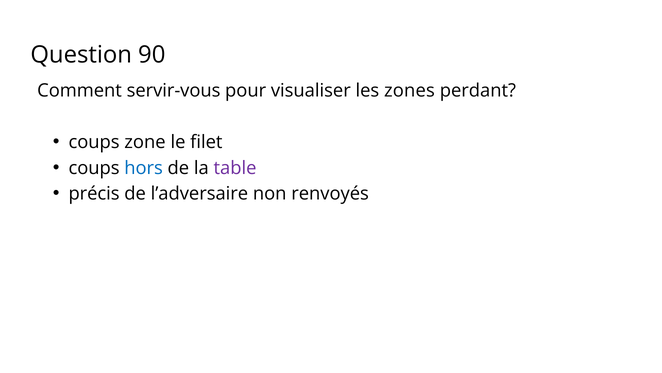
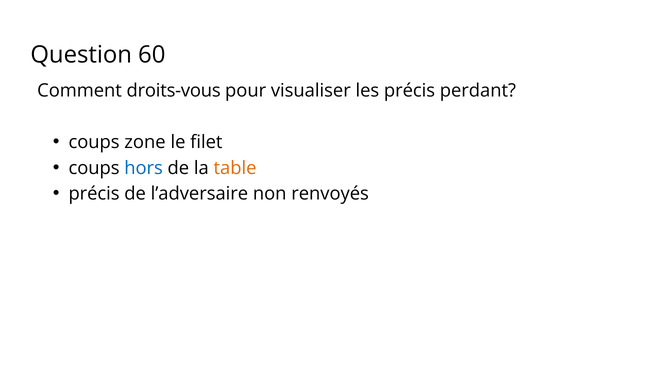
90: 90 -> 60
servir-vous: servir-vous -> droits-vous
les zones: zones -> précis
table colour: purple -> orange
